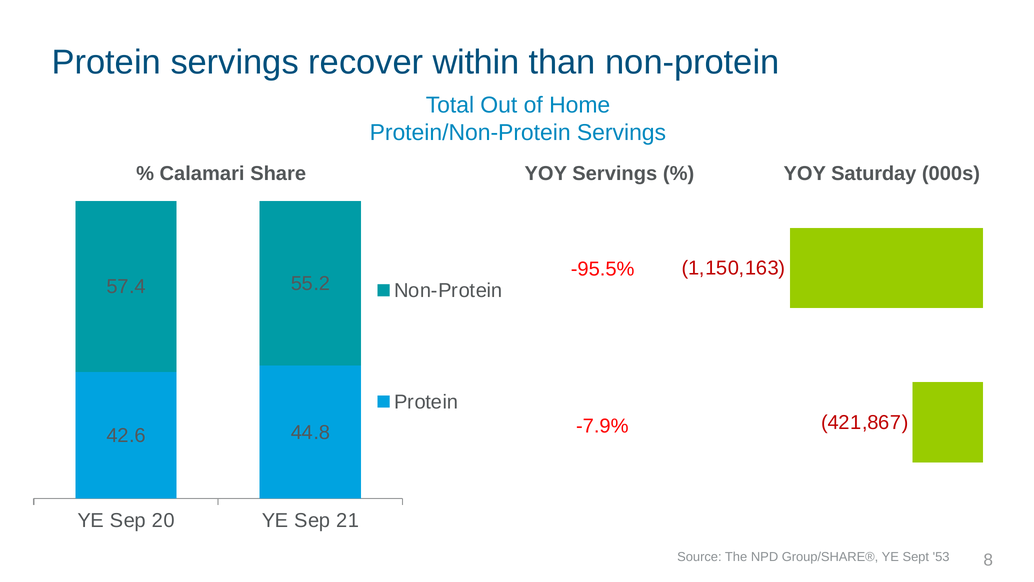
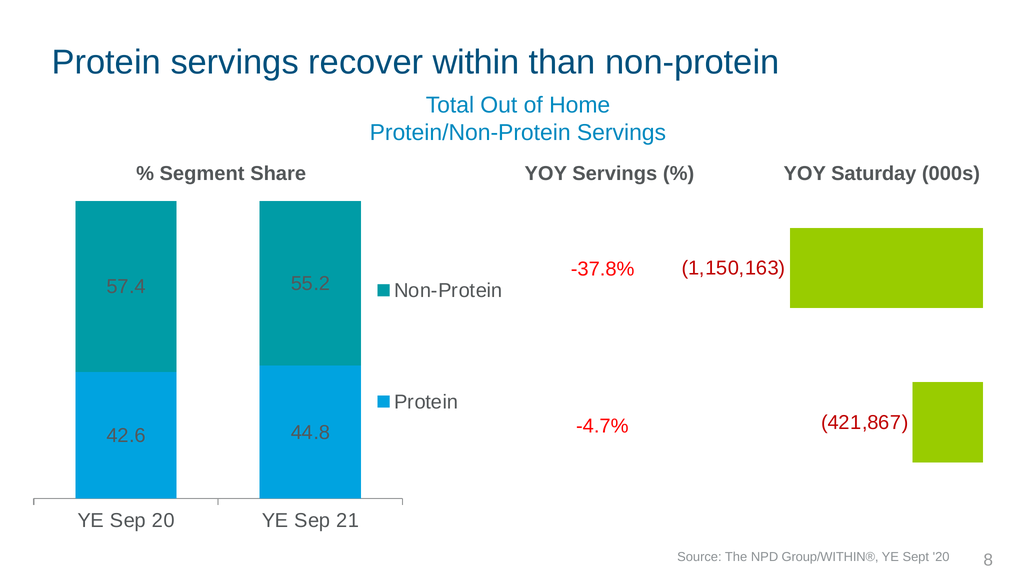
Calamari: Calamari -> Segment
-95.5%: -95.5% -> -37.8%
-7.9%: -7.9% -> -4.7%
Group/SHARE®: Group/SHARE® -> Group/WITHIN®
Sept 53: 53 -> 20
